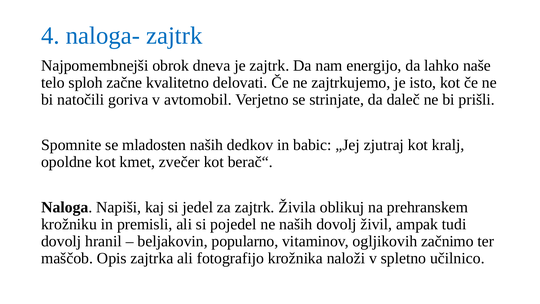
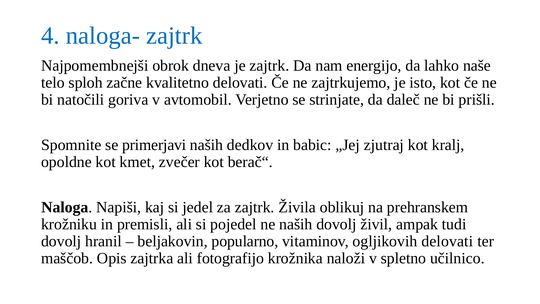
mladosten: mladosten -> primerjavi
ogljikovih začnimo: začnimo -> delovati
